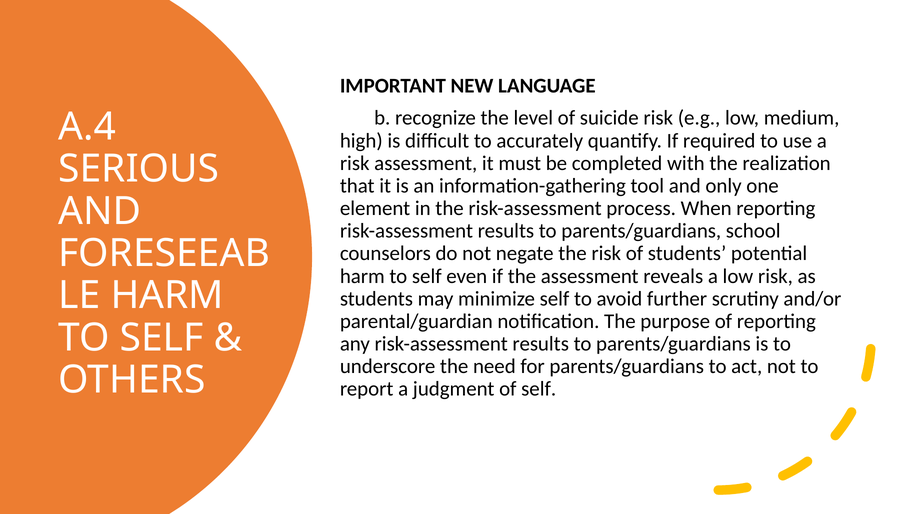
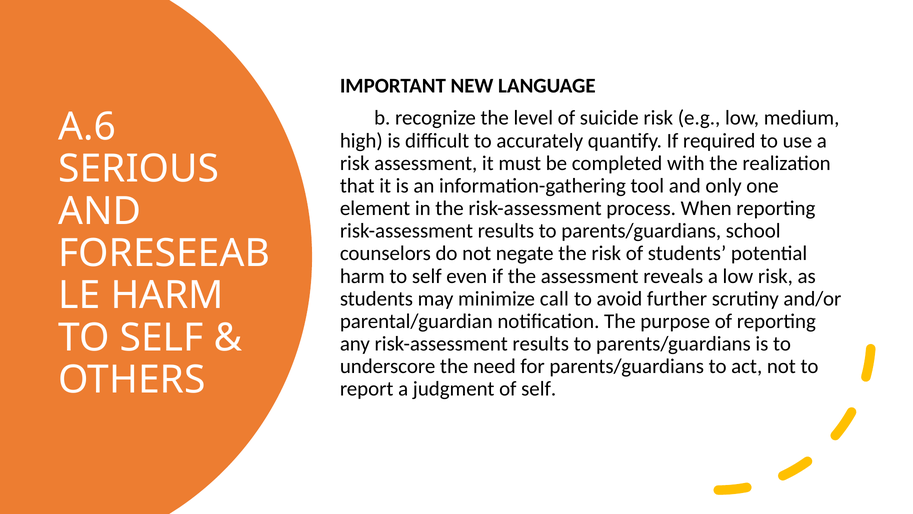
A.4: A.4 -> A.6
minimize self: self -> call
